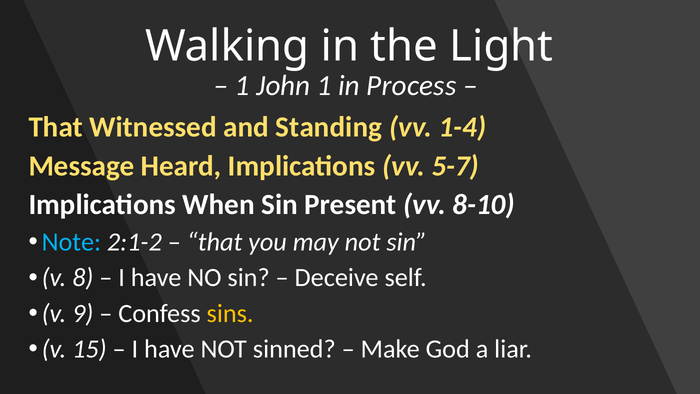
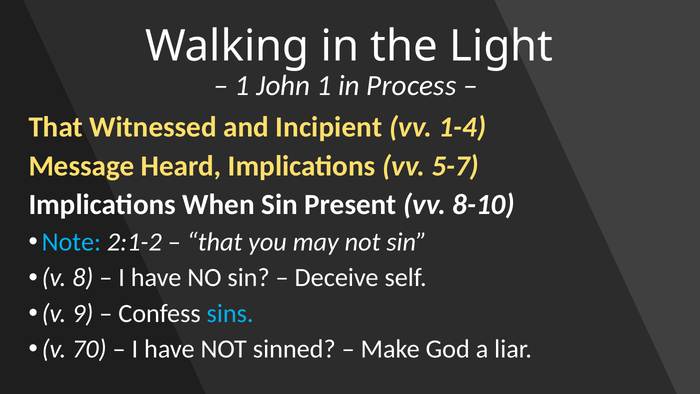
Standing: Standing -> Incipient
sins colour: yellow -> light blue
15: 15 -> 70
